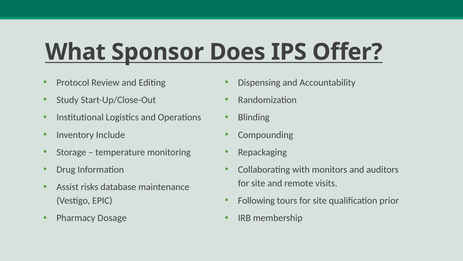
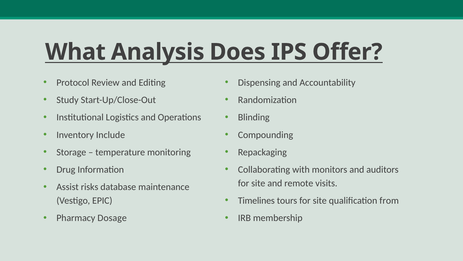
Sponsor: Sponsor -> Analysis
Following: Following -> Timelines
prior: prior -> from
